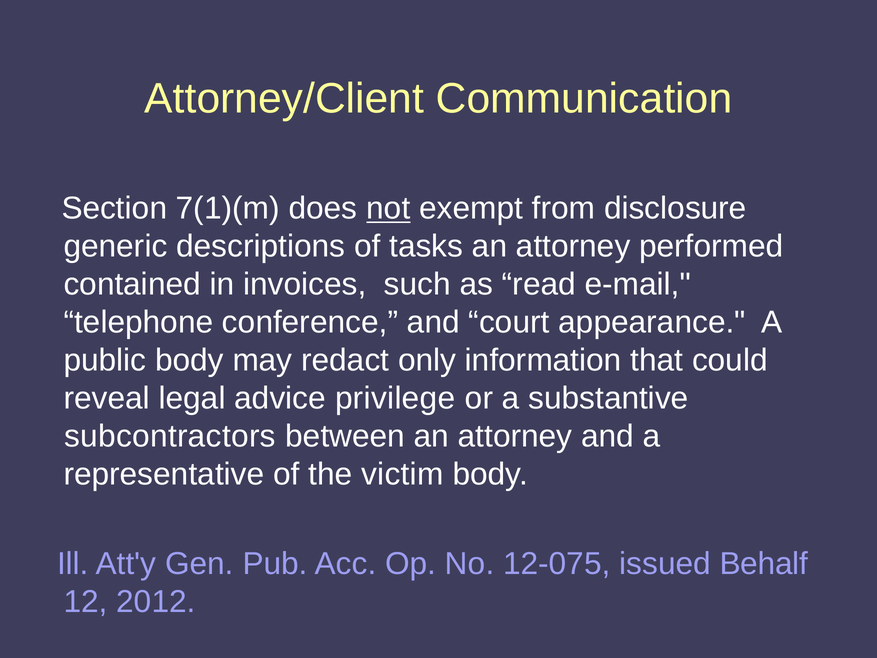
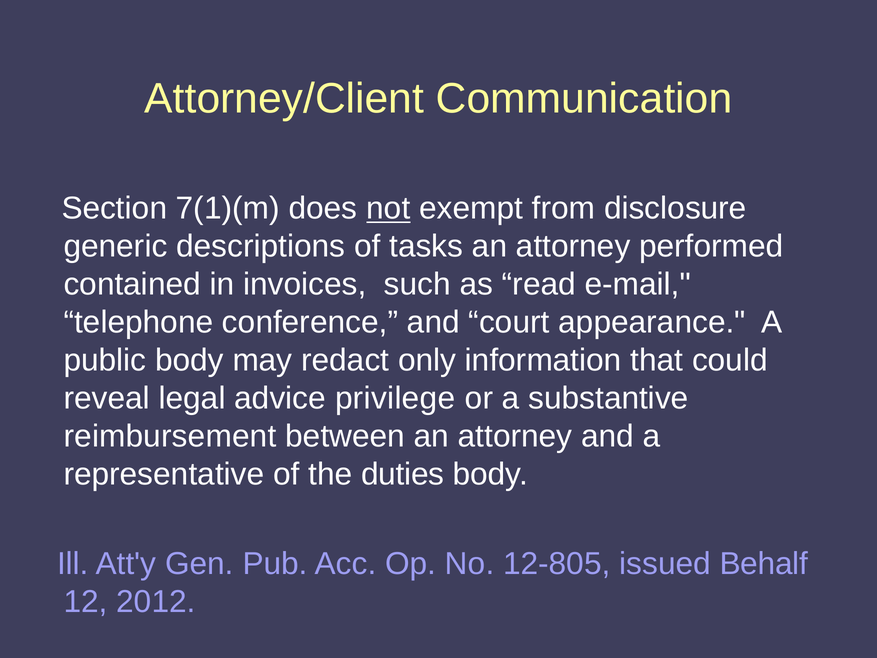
subcontractors: subcontractors -> reimbursement
victim: victim -> duties
12-075: 12-075 -> 12-805
